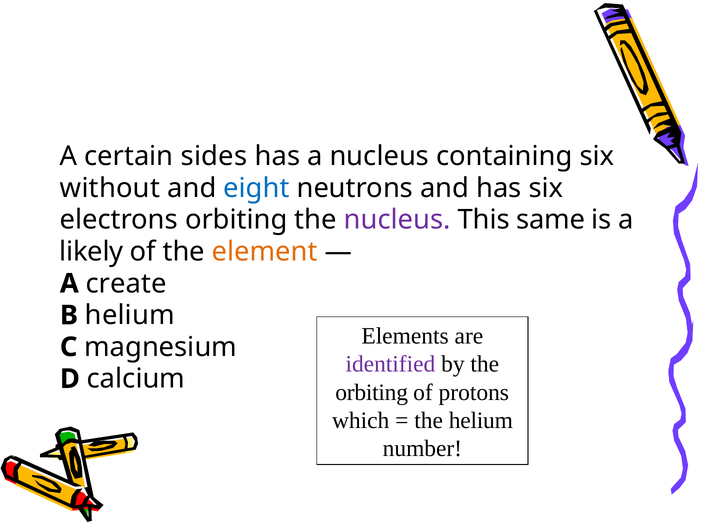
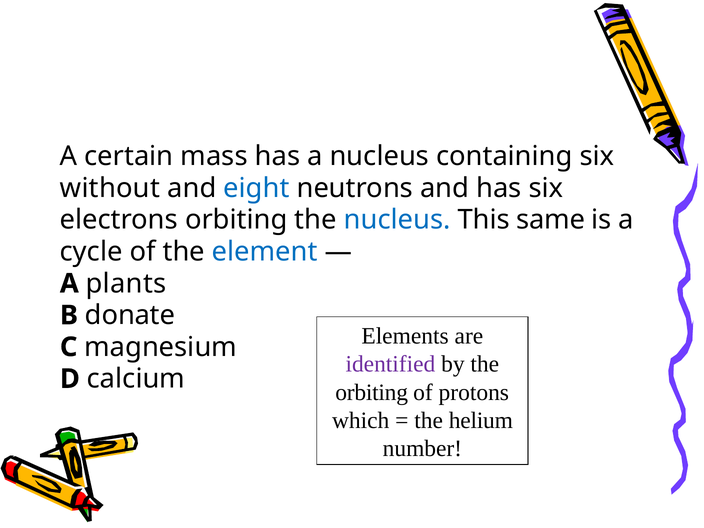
sides: sides -> mass
nucleus at (397, 220) colour: purple -> blue
likely: likely -> cycle
element colour: orange -> blue
create: create -> plants
B helium: helium -> donate
